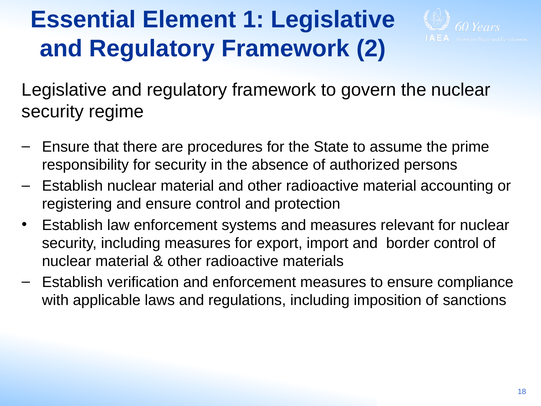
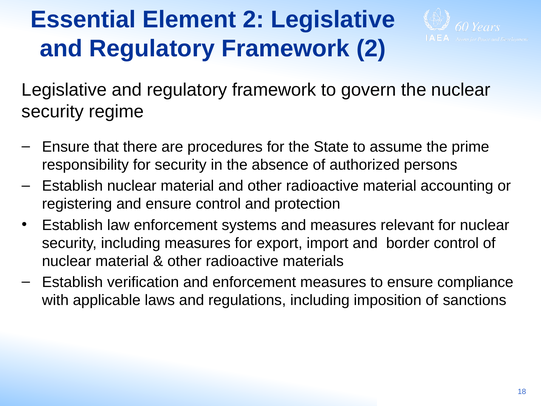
Element 1: 1 -> 2
